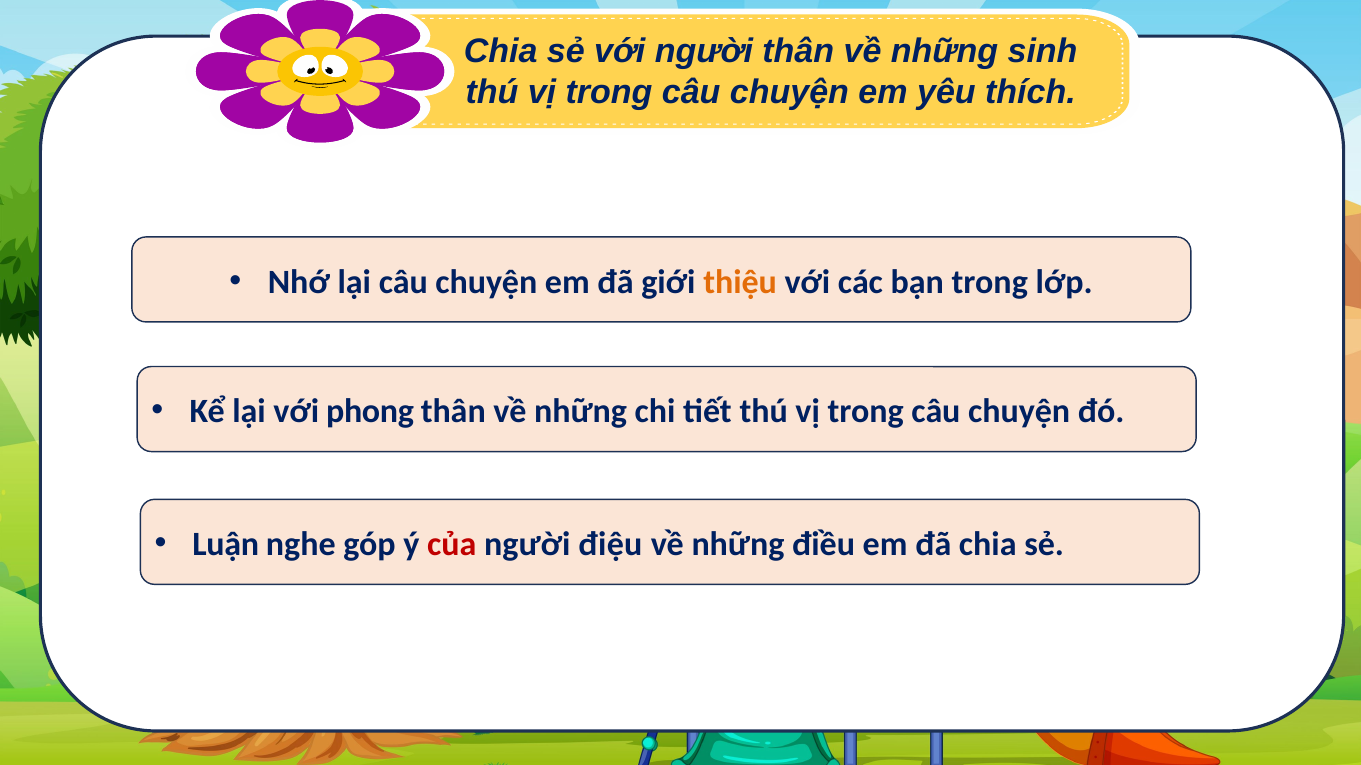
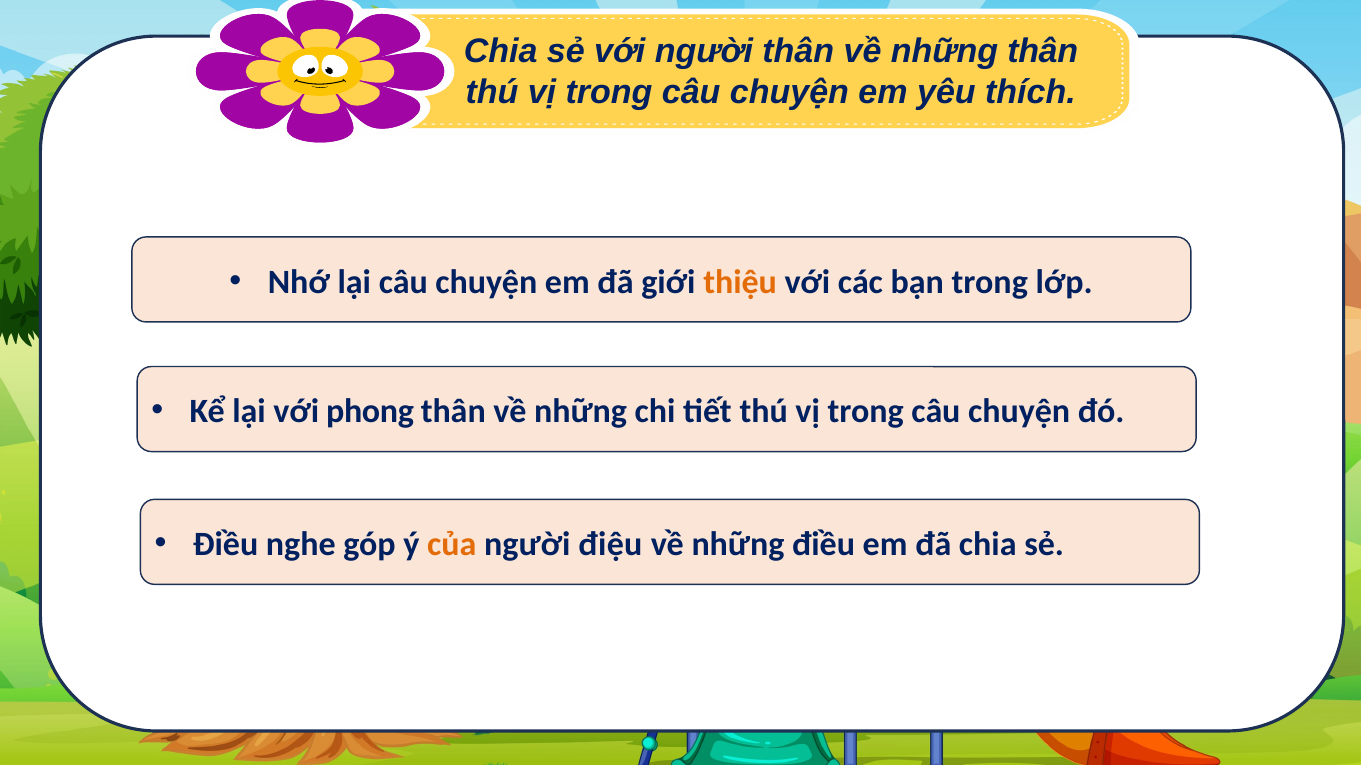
những sinh: sinh -> thân
Luận at (226, 545): Luận -> Điều
của colour: red -> orange
